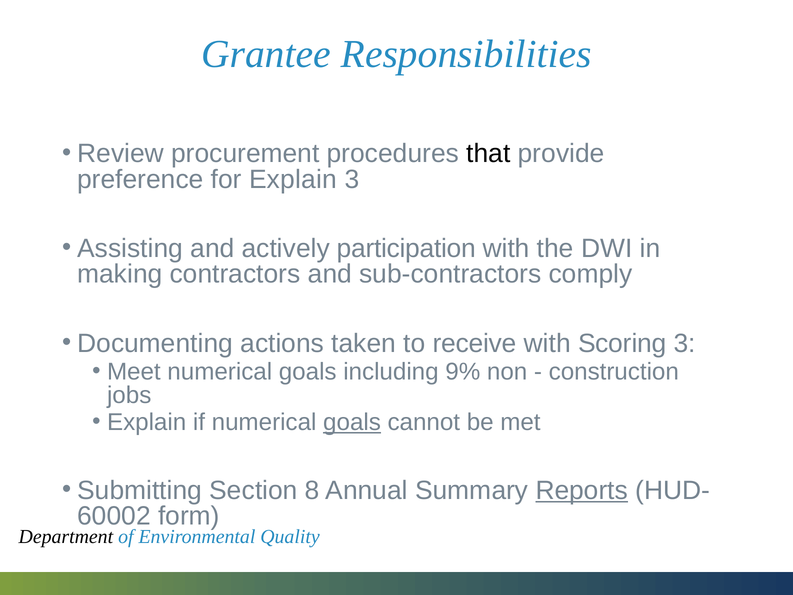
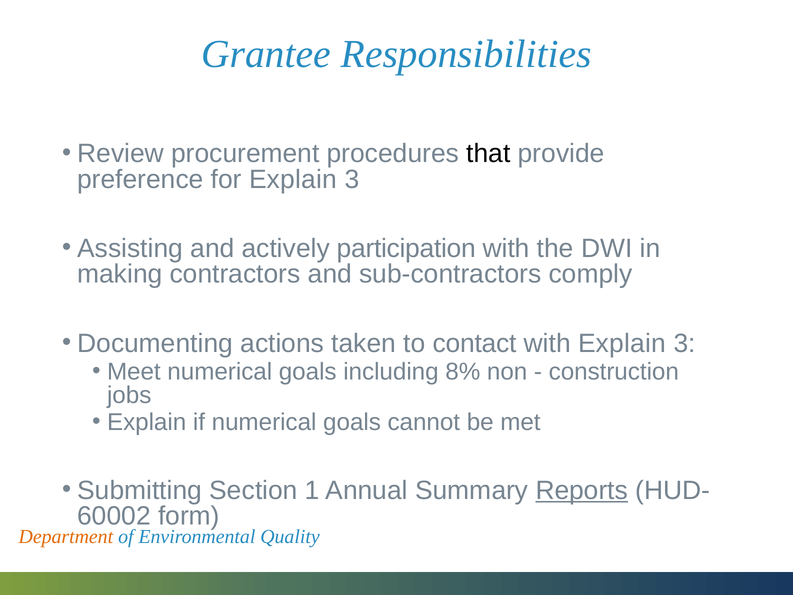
receive: receive -> contact
with Scoring: Scoring -> Explain
9%: 9% -> 8%
goals at (352, 422) underline: present -> none
8: 8 -> 1
Department colour: black -> orange
